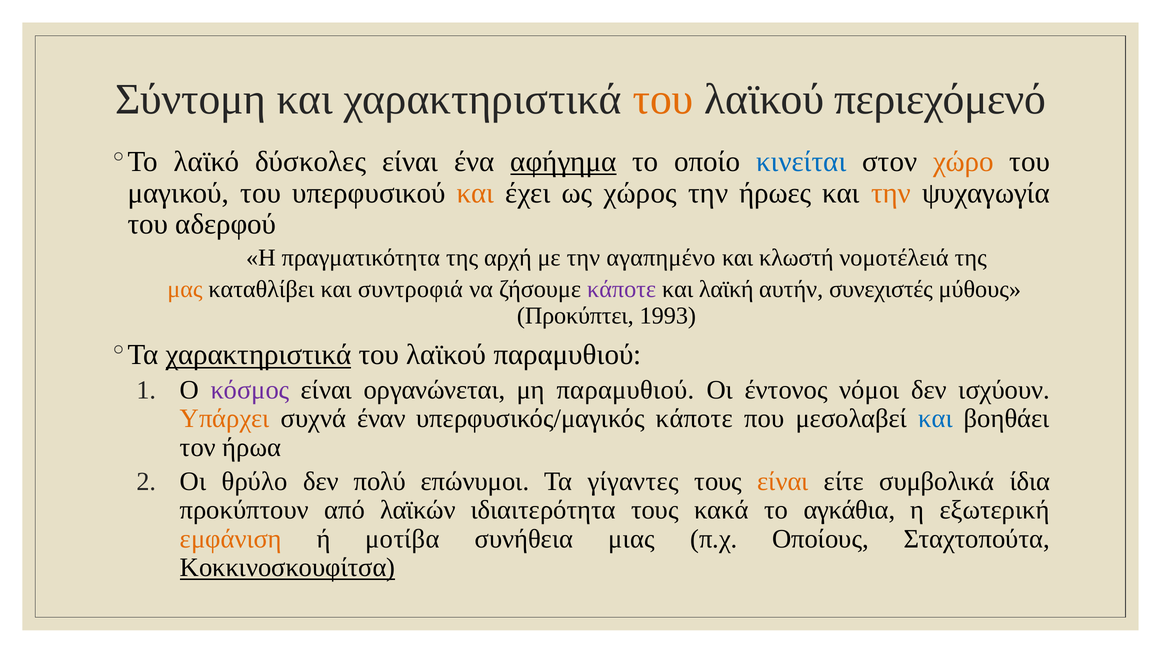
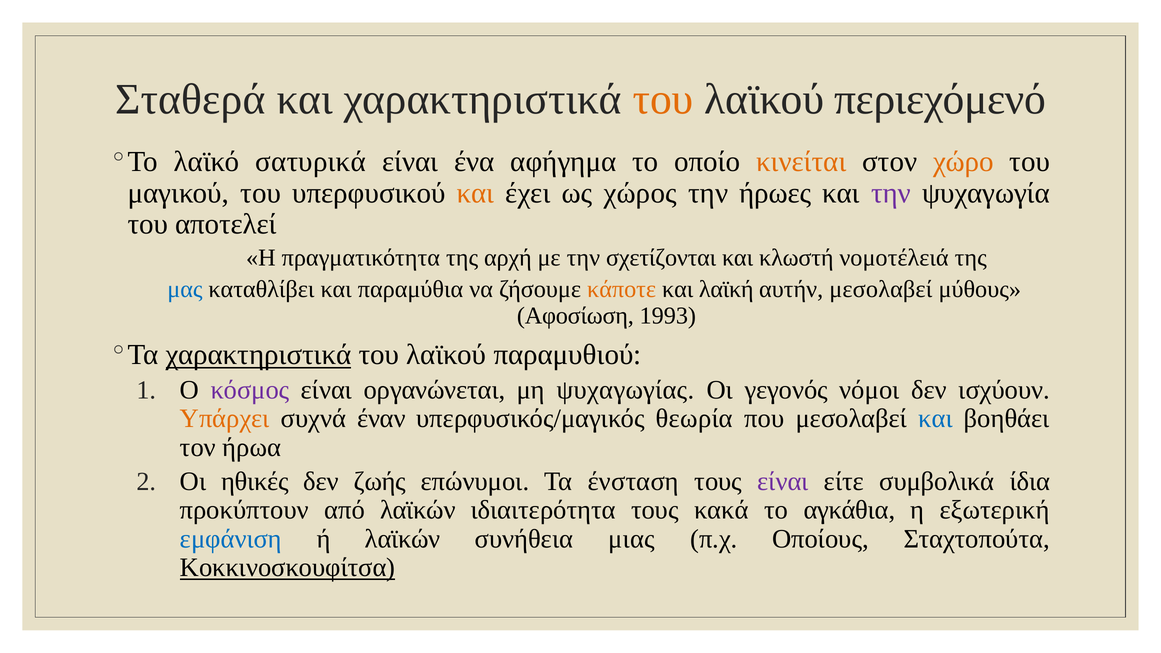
Σύντομη: Σύντομη -> Σταθερά
δύσκολες: δύσκολες -> σατυρικά
αφήγημα underline: present -> none
κινείται colour: blue -> orange
την at (891, 193) colour: orange -> purple
αδερφού: αδερφού -> αποτελεί
αγαπημένο: αγαπημένο -> σχετίζονται
μας colour: orange -> blue
συντροφιά: συντροφιά -> παραμύθια
κάποτε at (622, 289) colour: purple -> orange
αυτήν συνεχιστές: συνεχιστές -> μεσολαβεί
Προκύπτει: Προκύπτει -> Αφοσίωση
μη παραμυθιού: παραμυθιού -> ψυχαγωγίας
έντονος: έντονος -> γεγονός
υπερφυσικός/μαγικός κάποτε: κάποτε -> θεωρία
θρύλο: θρύλο -> ηθικές
πολύ: πολύ -> ζωής
γίγαντες: γίγαντες -> ένσταση
είναι at (783, 481) colour: orange -> purple
εμφάνιση colour: orange -> blue
ή μοτίβα: μοτίβα -> λαϊκών
